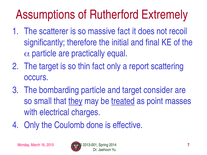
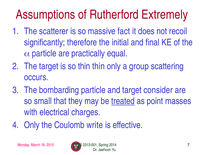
thin fact: fact -> thin
report: report -> group
they underline: present -> none
done: done -> write
